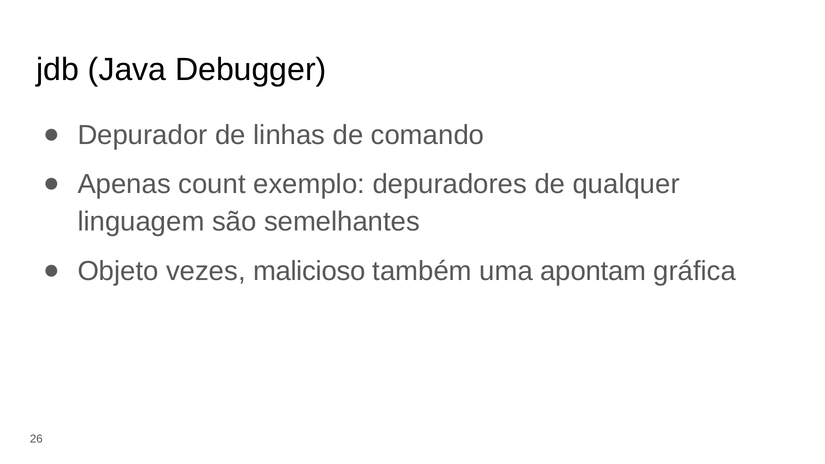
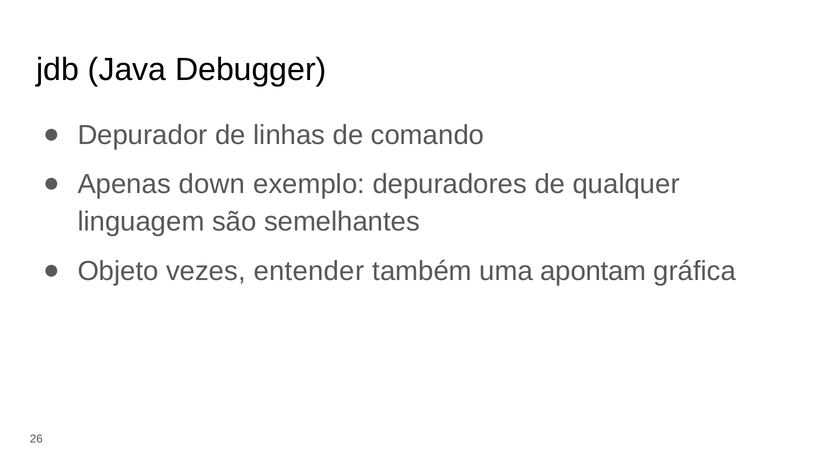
count: count -> down
malicioso: malicioso -> entender
